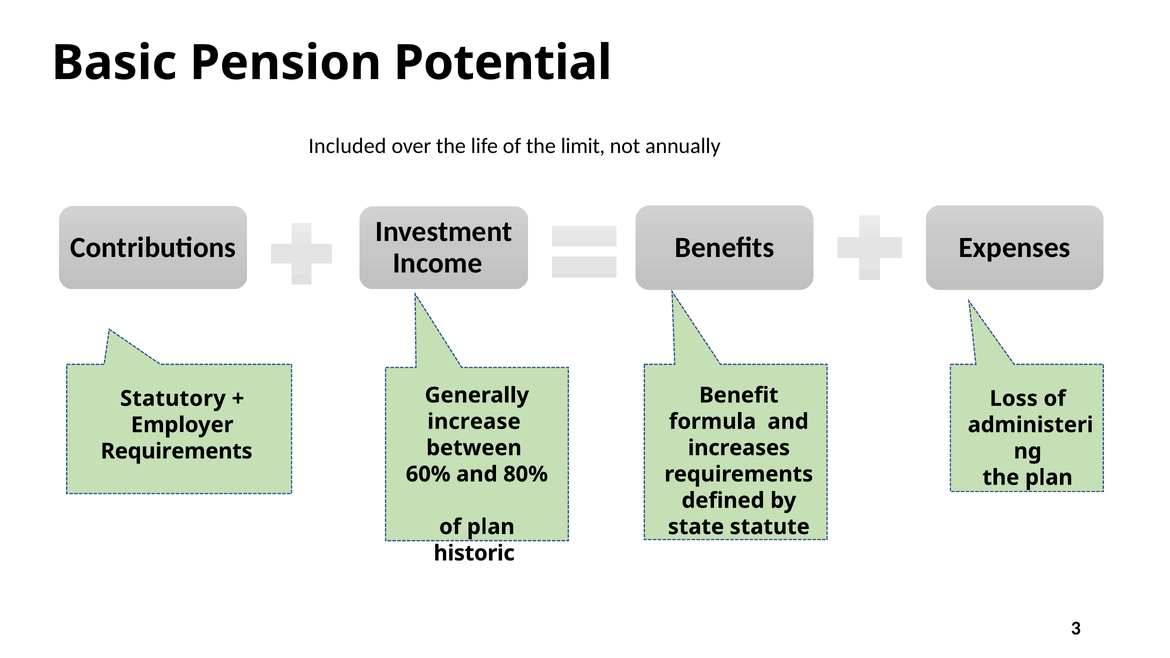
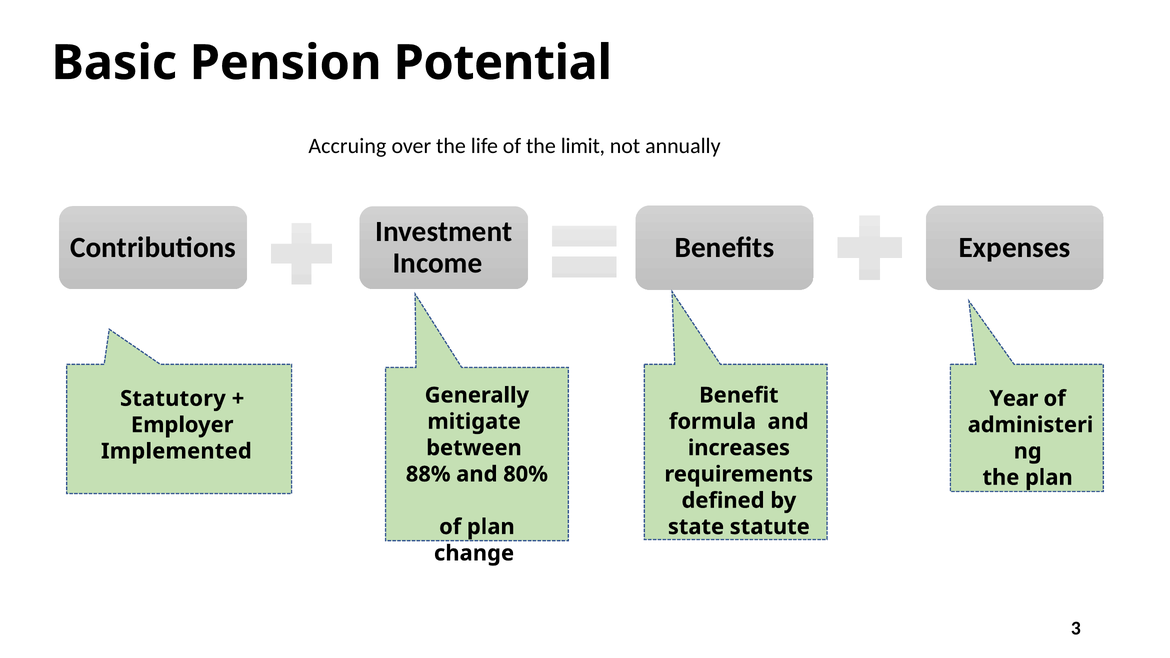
Included: Included -> Accruing
Loss: Loss -> Year
increase: increase -> mitigate
Requirements at (177, 451): Requirements -> Implemented
60%: 60% -> 88%
historic: historic -> change
